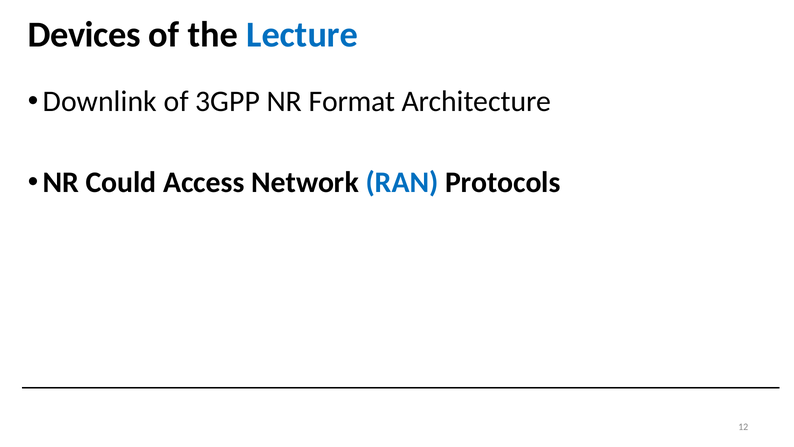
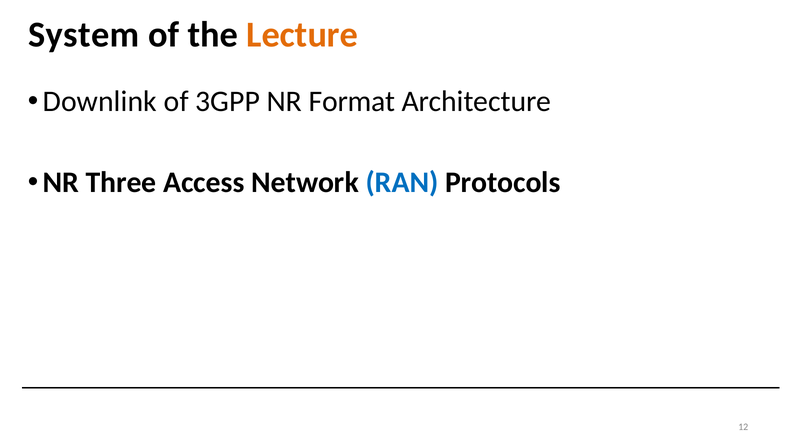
Devices: Devices -> System
Lecture colour: blue -> orange
Could: Could -> Three
